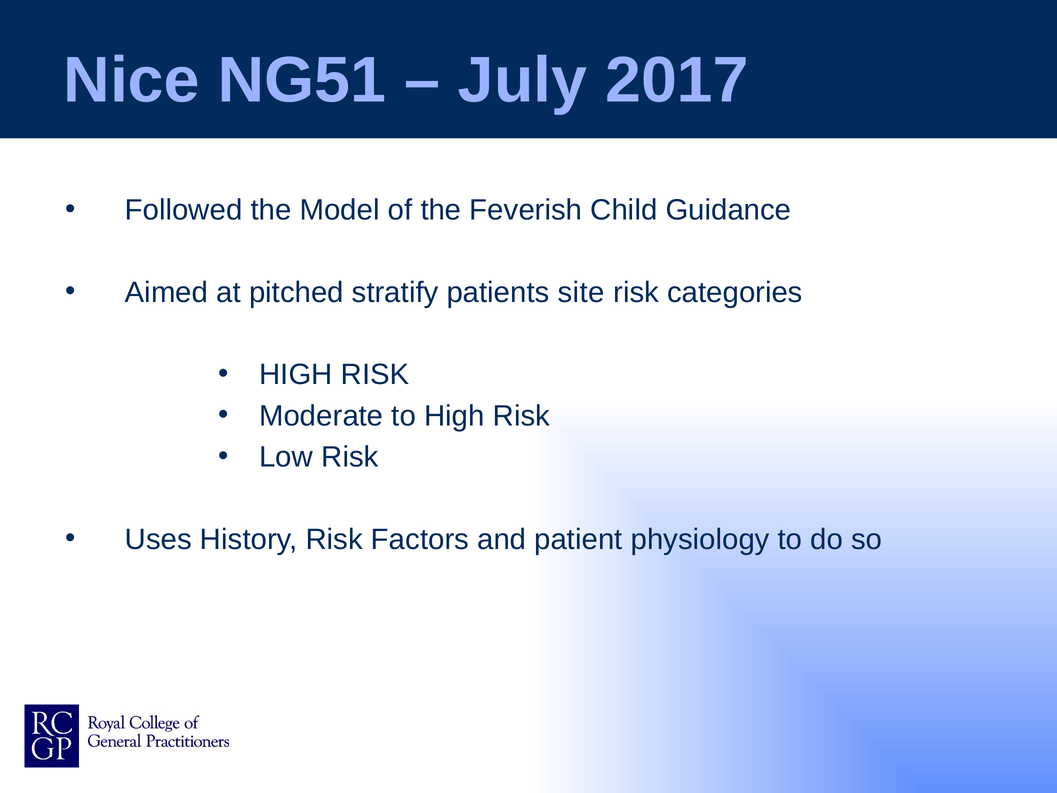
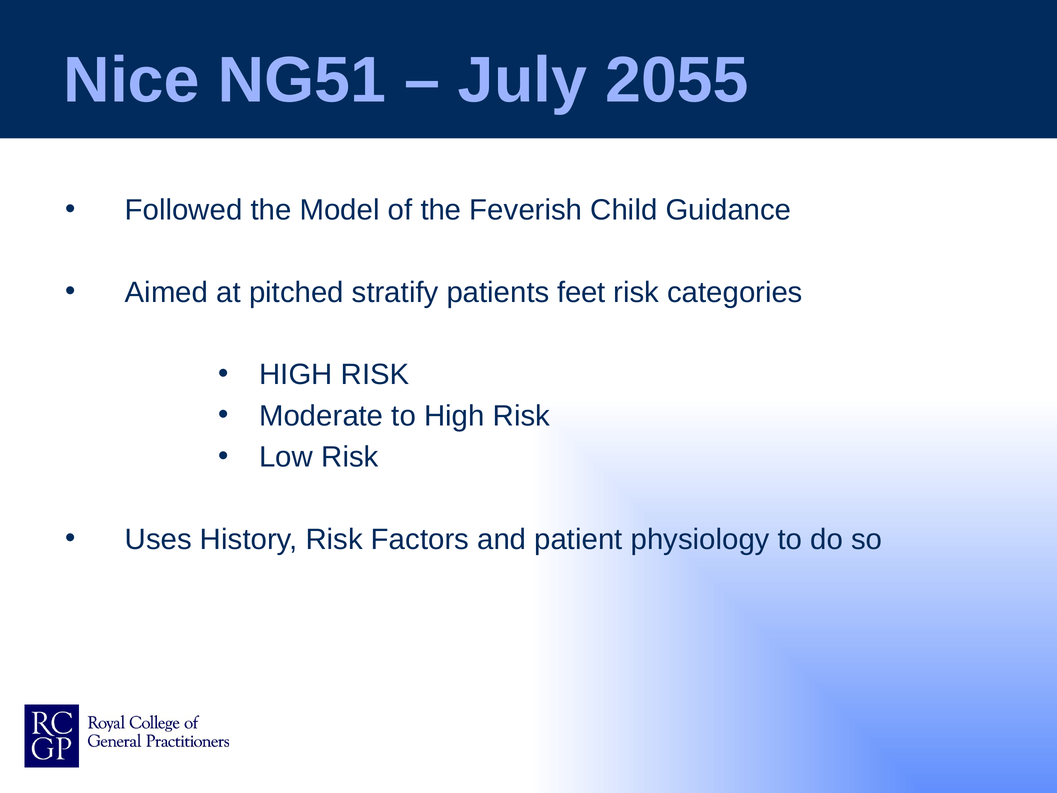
2017: 2017 -> 2055
site: site -> feet
